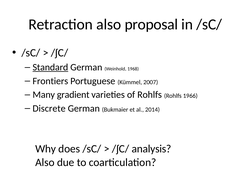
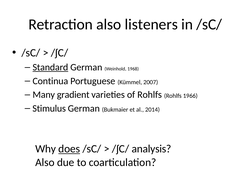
proposal: proposal -> listeners
Frontiers: Frontiers -> Continua
Discrete: Discrete -> Stimulus
does underline: none -> present
